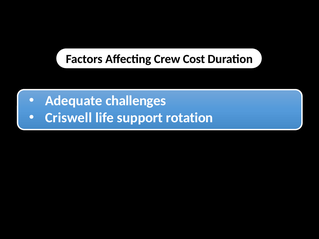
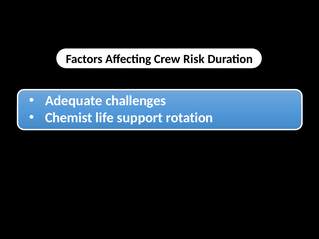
Cost: Cost -> Risk
Criswell: Criswell -> Chemist
